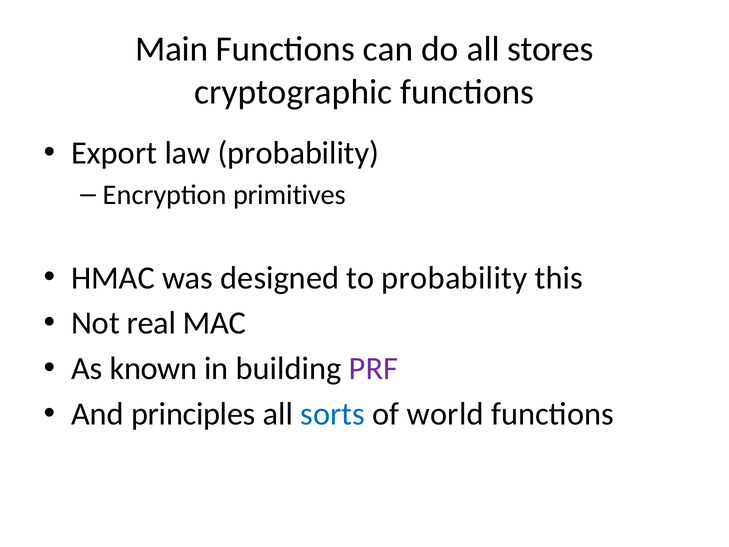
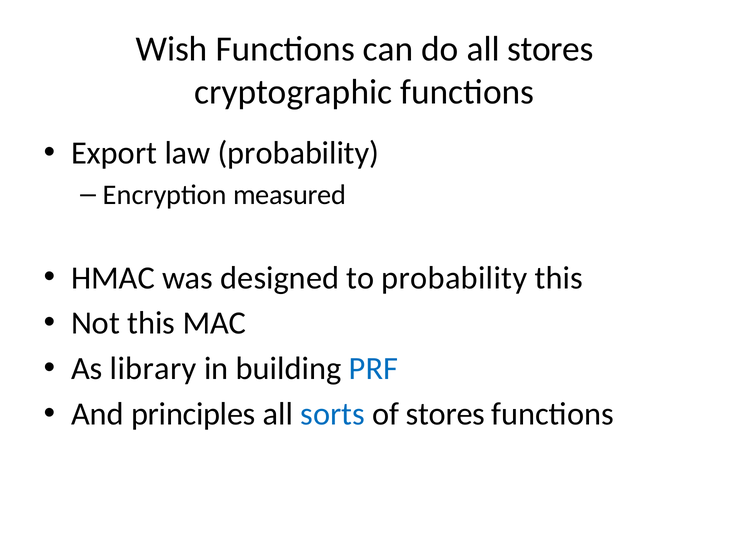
Main: Main -> Wish
primitives: primitives -> measured
Not real: real -> this
known: known -> library
PRF colour: purple -> blue
of world: world -> stores
